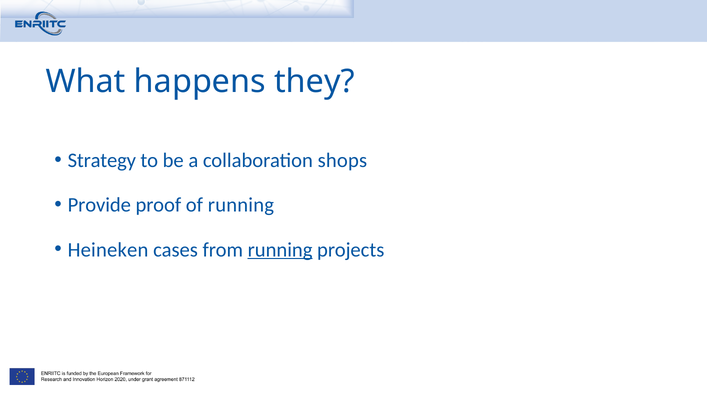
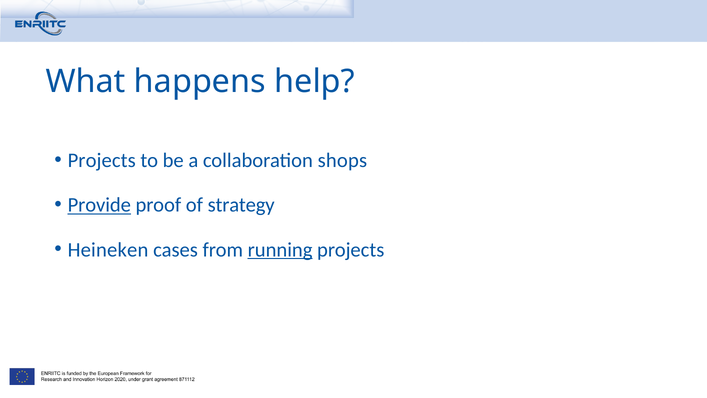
they: they -> help
Strategy at (102, 161): Strategy -> Projects
Provide underline: none -> present
of running: running -> strategy
